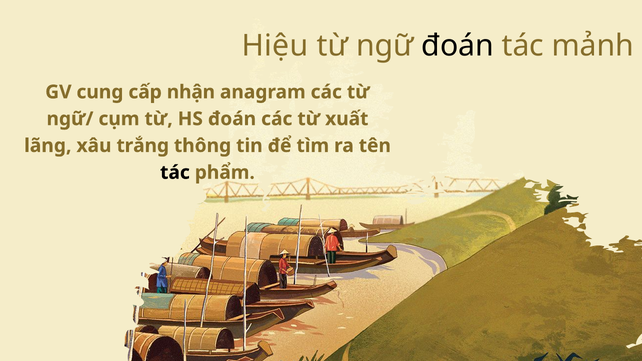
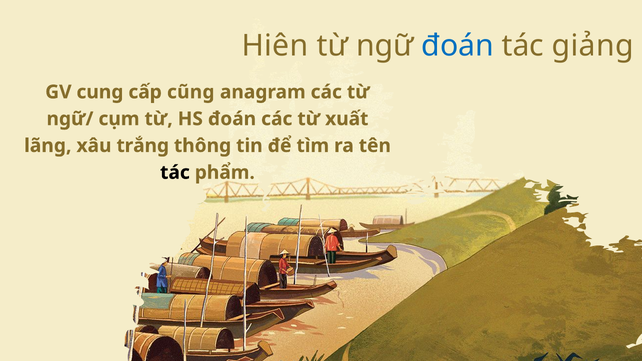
Hiệu: Hiệu -> Hiên
đoán at (458, 46) colour: black -> blue
mảnh: mảnh -> giảng
nhận: nhận -> cũng
